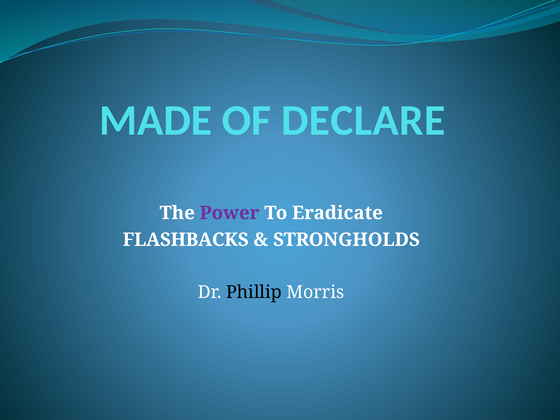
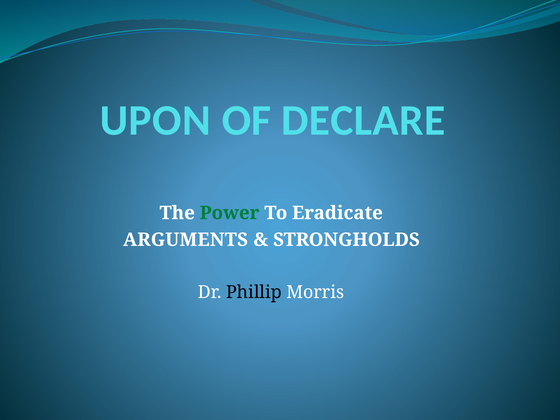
MADE: MADE -> UPON
Power colour: purple -> green
FLASHBACKS: FLASHBACKS -> ARGUMENTS
